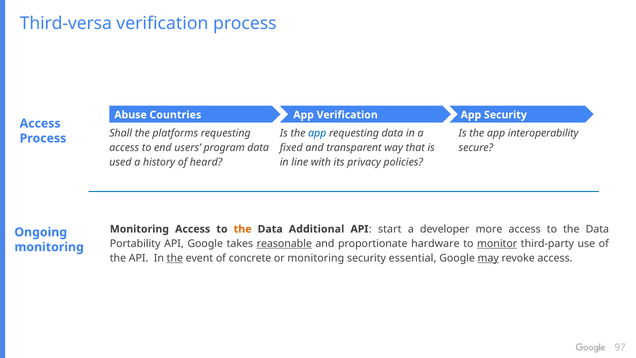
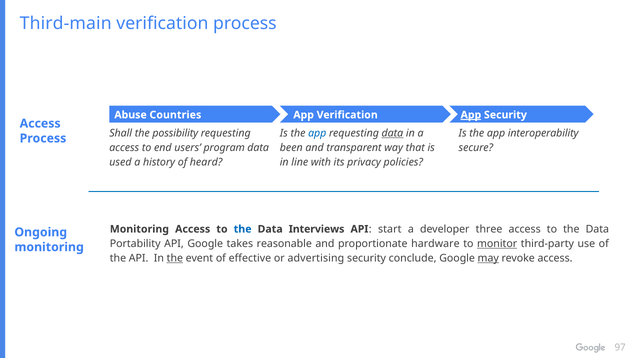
Third-versa: Third-versa -> Third-main
App at (471, 115) underline: none -> present
platforms: platforms -> possibility
data at (392, 133) underline: none -> present
fixed: fixed -> been
the at (243, 229) colour: orange -> blue
Additional: Additional -> Interviews
more: more -> three
reasonable underline: present -> none
concrete: concrete -> effective
or monitoring: monitoring -> advertising
essential: essential -> conclude
